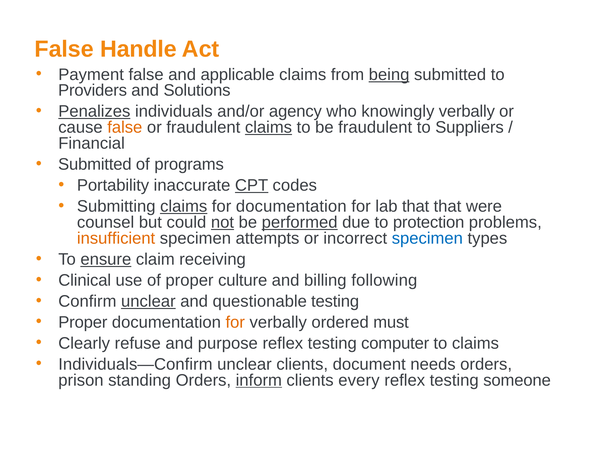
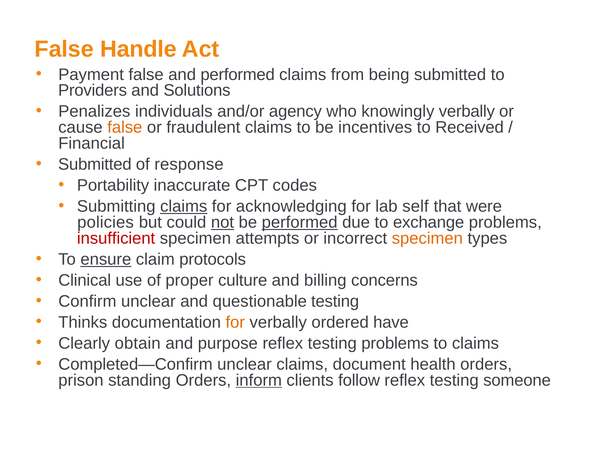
and applicable: applicable -> performed
being underline: present -> none
Penalizes underline: present -> none
claims at (268, 127) underline: present -> none
be fraudulent: fraudulent -> incentives
Suppliers: Suppliers -> Received
programs: programs -> response
CPT underline: present -> none
for documentation: documentation -> acknowledging
lab that: that -> self
counsel: counsel -> policies
protection: protection -> exchange
insufficient colour: orange -> red
specimen at (427, 238) colour: blue -> orange
receiving: receiving -> protocols
following: following -> concerns
unclear at (148, 301) underline: present -> none
Proper at (83, 322): Proper -> Thinks
must: must -> have
refuse: refuse -> obtain
testing computer: computer -> problems
Individuals—Confirm: Individuals—Confirm -> Completed—Confirm
unclear clients: clients -> claims
needs: needs -> health
every: every -> follow
